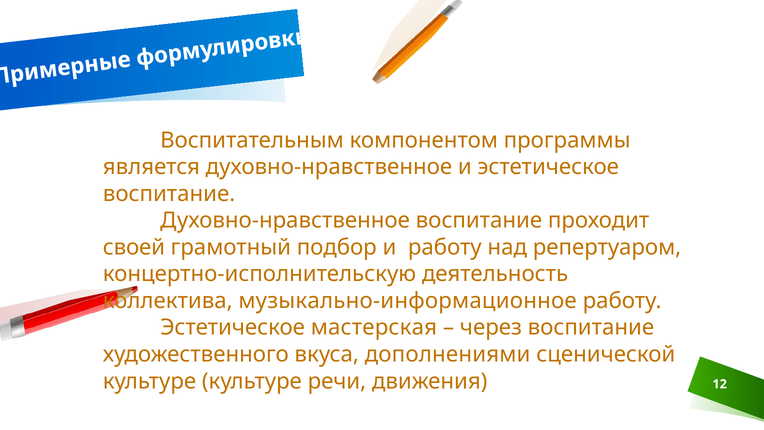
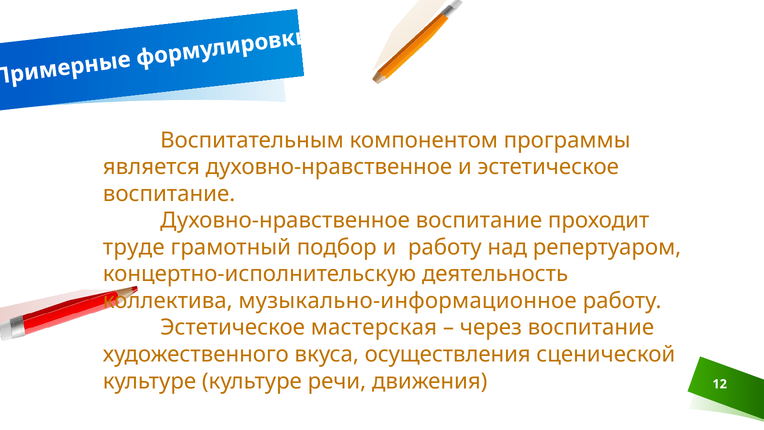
своей: своей -> труде
дополнениями: дополнениями -> осуществления
